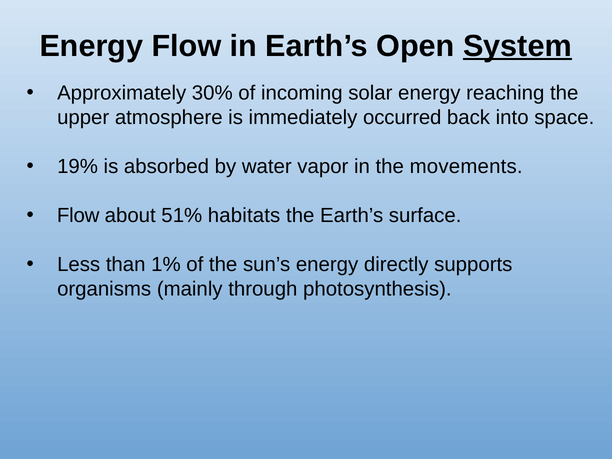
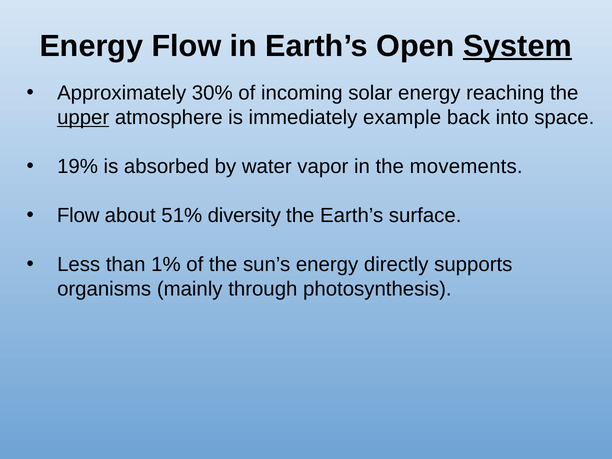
upper underline: none -> present
occurred: occurred -> example
habitats: habitats -> diversity
